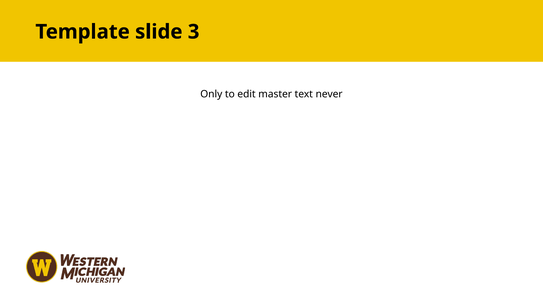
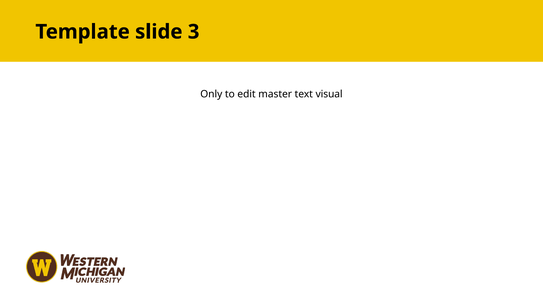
never: never -> visual
